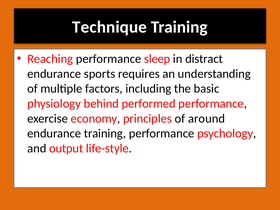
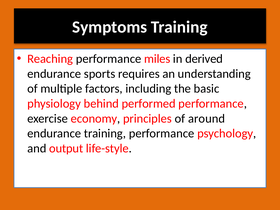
Technique: Technique -> Symptoms
sleep: sleep -> miles
distract: distract -> derived
